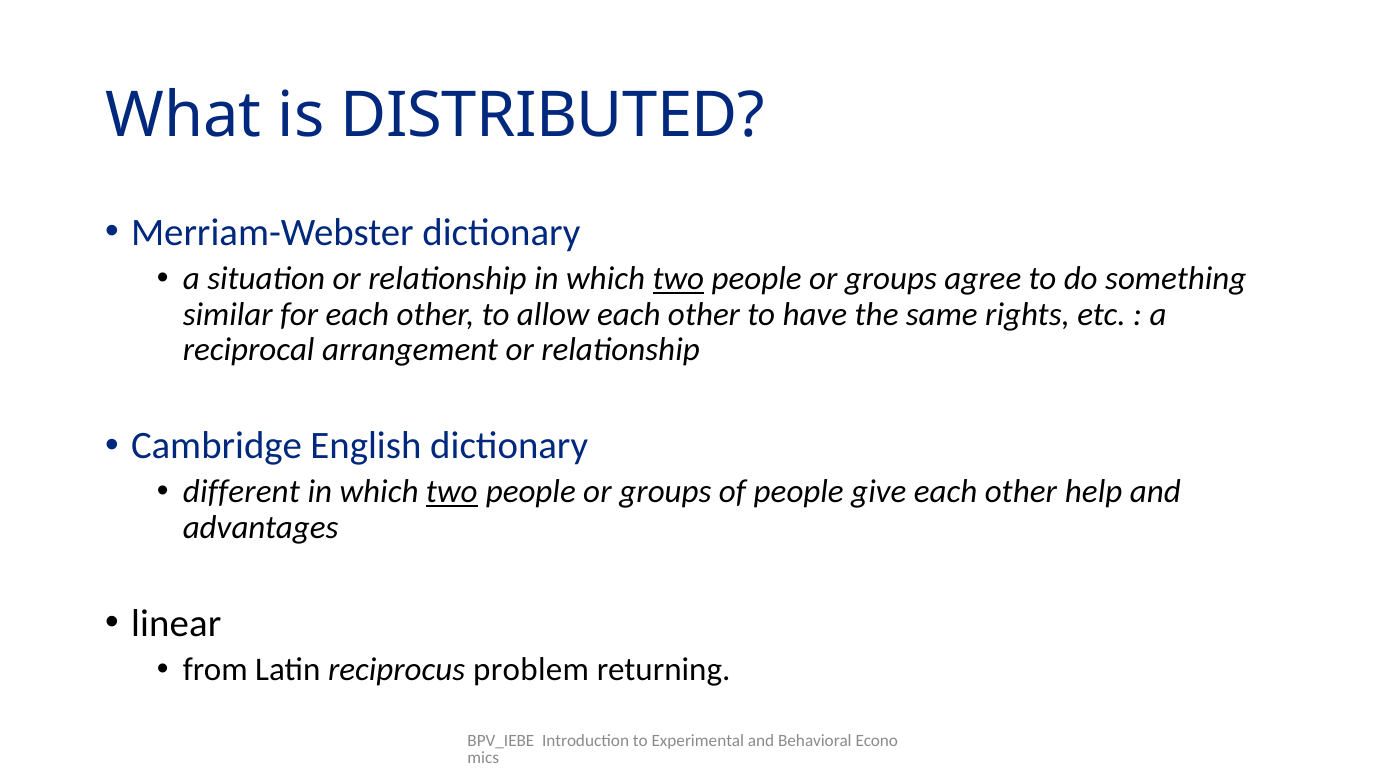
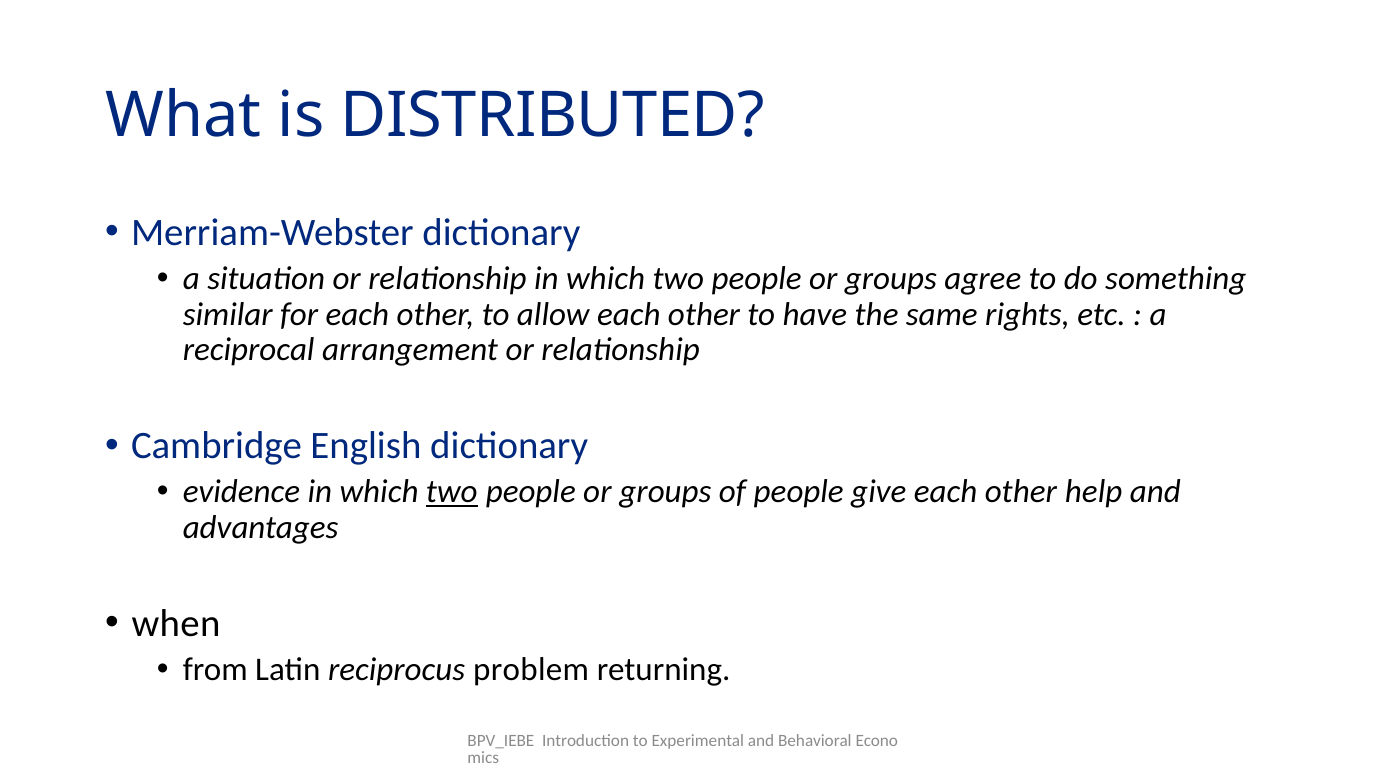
two at (678, 279) underline: present -> none
different: different -> evidence
linear: linear -> when
